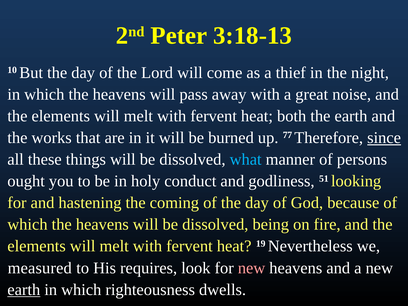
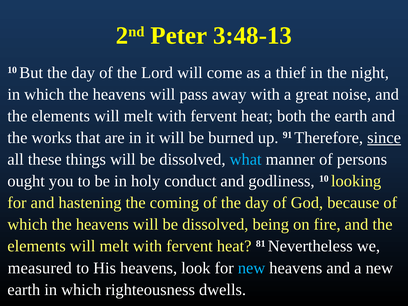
3:18-13: 3:18-13 -> 3:48-13
77: 77 -> 91
godliness 51: 51 -> 10
19: 19 -> 81
His requires: requires -> heavens
new at (252, 268) colour: pink -> light blue
earth at (24, 290) underline: present -> none
